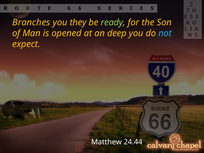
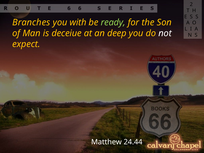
they: they -> with
opened: opened -> deceiue
not colour: light blue -> white
